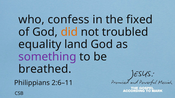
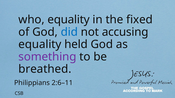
who confess: confess -> equality
did colour: orange -> blue
troubled: troubled -> accusing
land: land -> held
